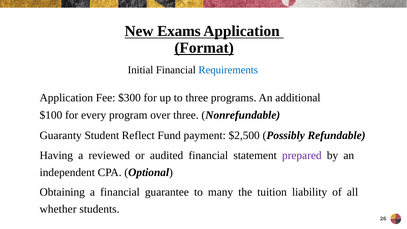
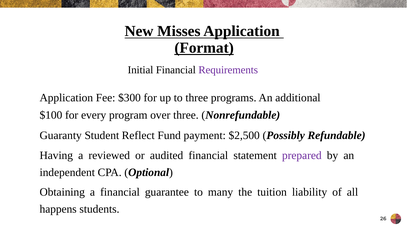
Exams: Exams -> Misses
Requirements colour: blue -> purple
whether: whether -> happens
